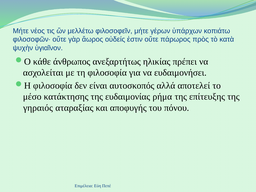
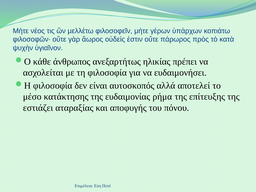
γηραιός: γηραιός -> εστιάζει
